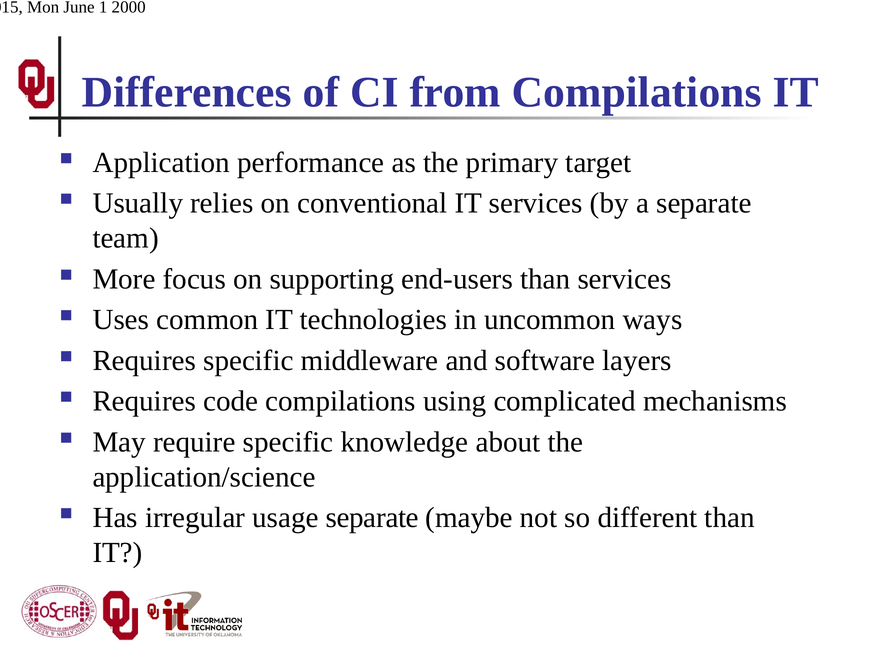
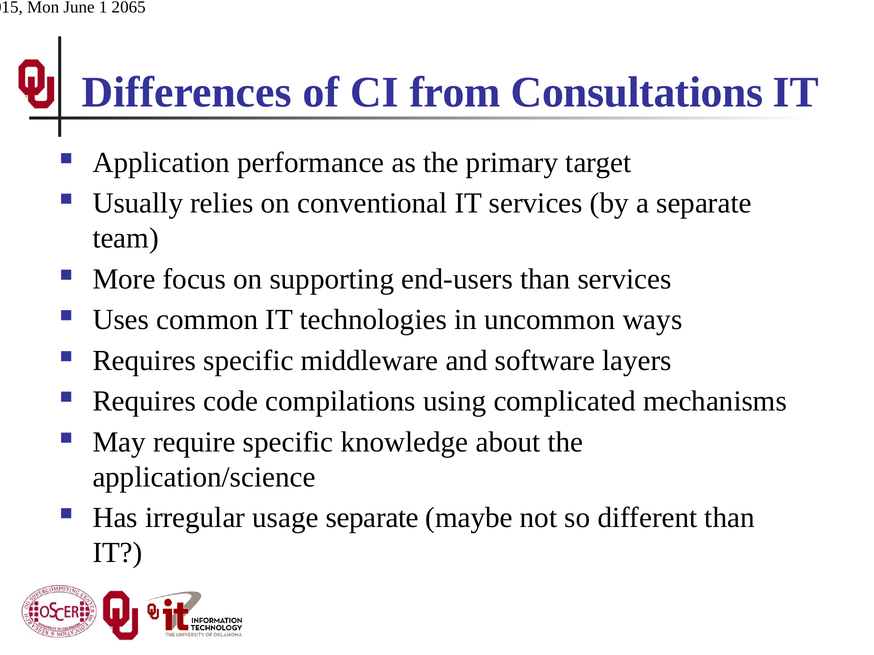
2000: 2000 -> 2065
from Compilations: Compilations -> Consultations
